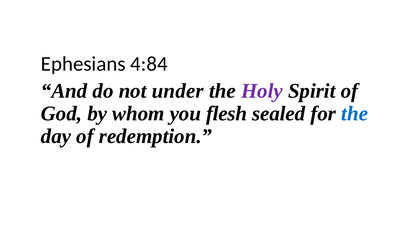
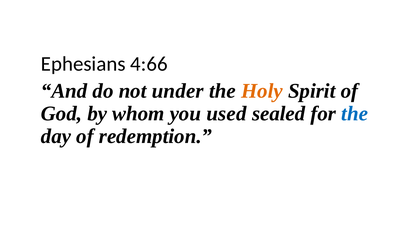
4:84: 4:84 -> 4:66
Holy colour: purple -> orange
flesh: flesh -> used
